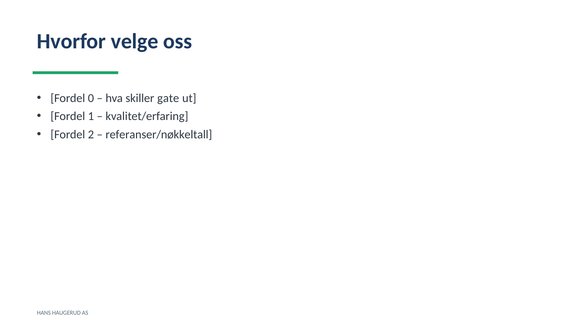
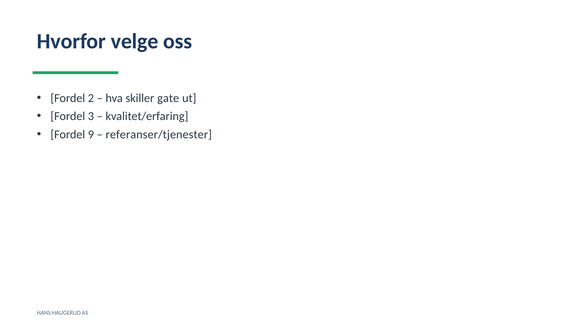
0: 0 -> 2
1: 1 -> 3
2: 2 -> 9
referanser/nøkkeltall: referanser/nøkkeltall -> referanser/tjenester
